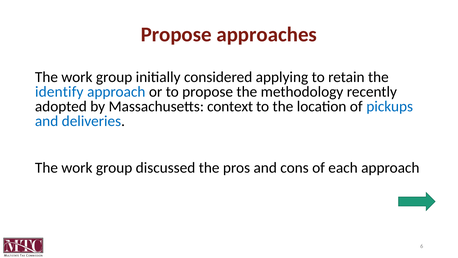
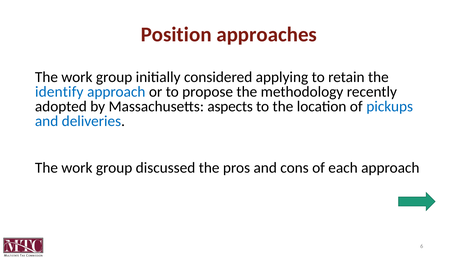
Propose at (176, 34): Propose -> Position
context: context -> aspects
